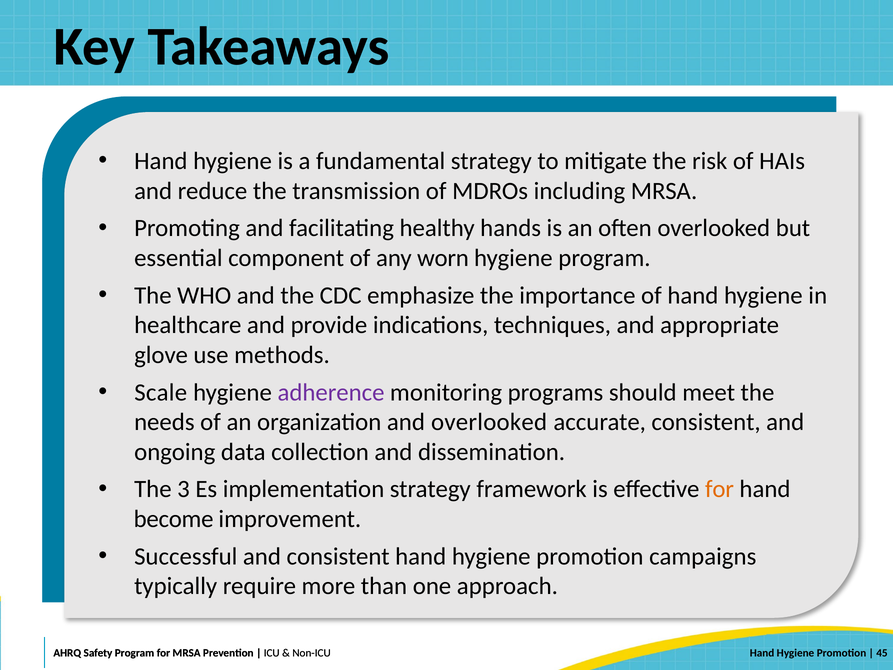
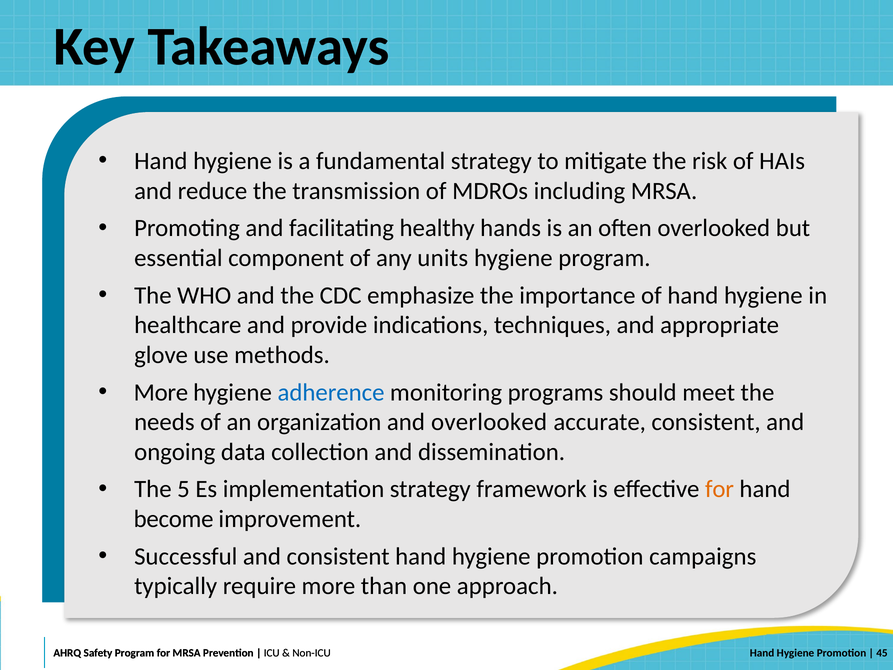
worn: worn -> units
Scale at (161, 392): Scale -> More
adherence colour: purple -> blue
3: 3 -> 5
